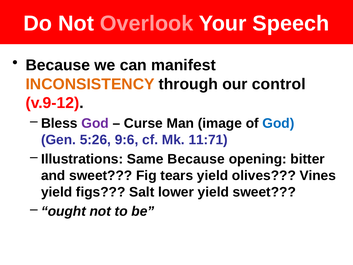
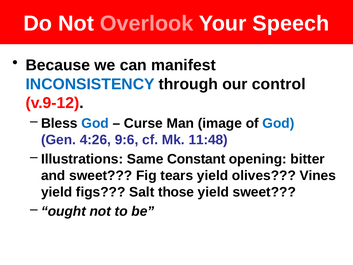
INCONSISTENCY colour: orange -> blue
God at (95, 123) colour: purple -> blue
5:26: 5:26 -> 4:26
11:71: 11:71 -> 11:48
Same Because: Because -> Constant
lower: lower -> those
